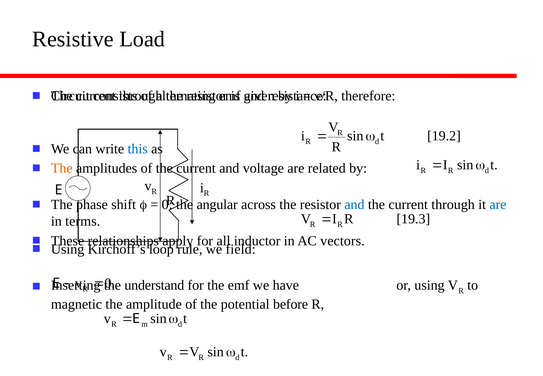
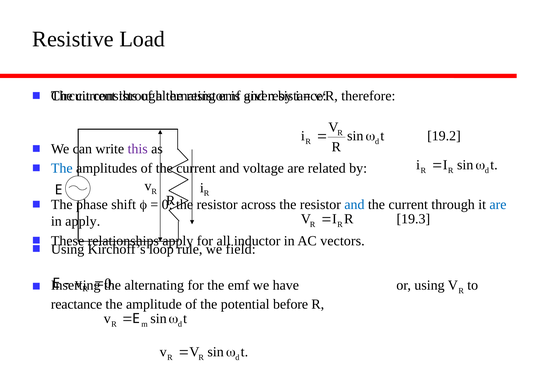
this colour: blue -> purple
The at (62, 168) colour: orange -> blue
angular at (217, 205): angular -> resistor
in terms: terms -> apply
understand at (154, 285): understand -> alternating
magnetic: magnetic -> reactance
